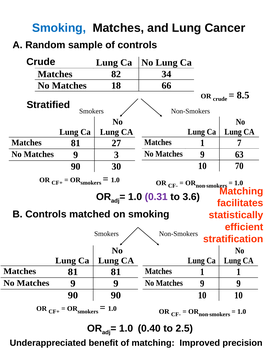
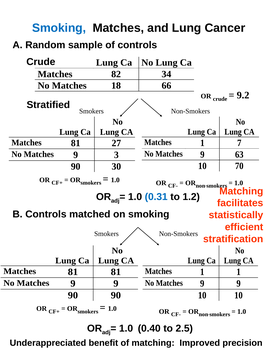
8.5: 8.5 -> 9.2
0.31 colour: purple -> blue
3.6: 3.6 -> 1.2
